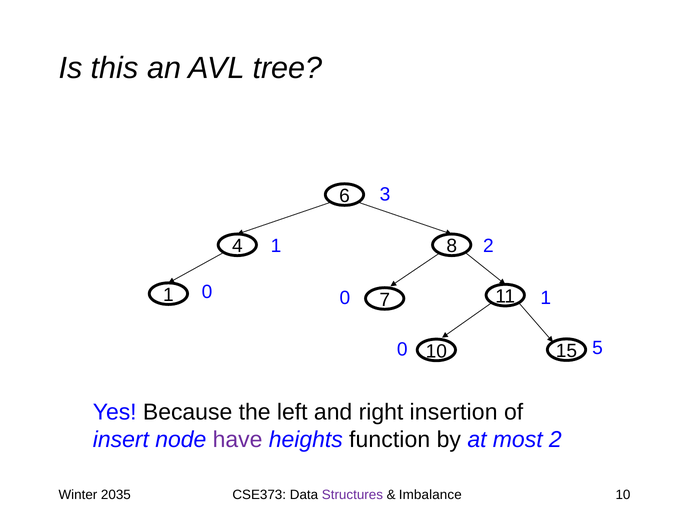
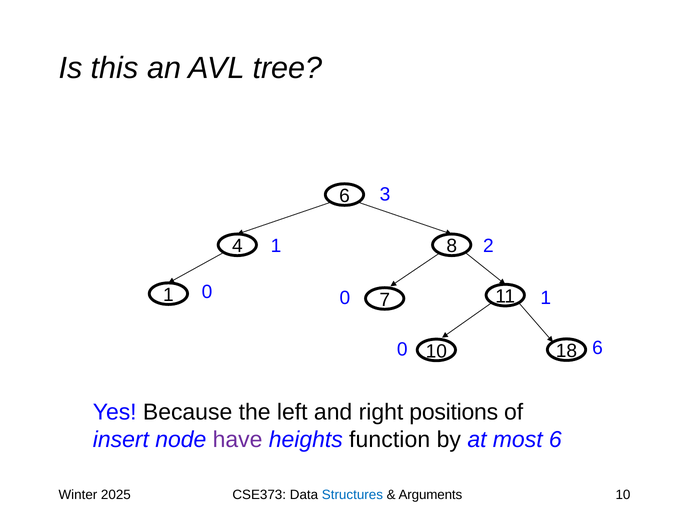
0 5: 5 -> 6
15: 15 -> 18
insertion: insertion -> positions
most 2: 2 -> 6
2035: 2035 -> 2025
Structures colour: purple -> blue
Imbalance: Imbalance -> Arguments
